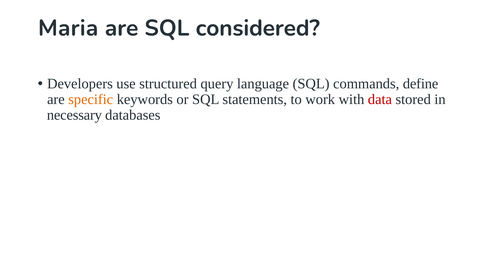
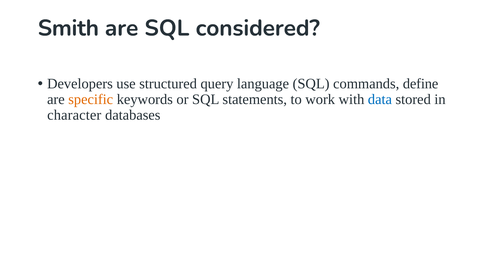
Maria: Maria -> Smith
data colour: red -> blue
necessary: necessary -> character
